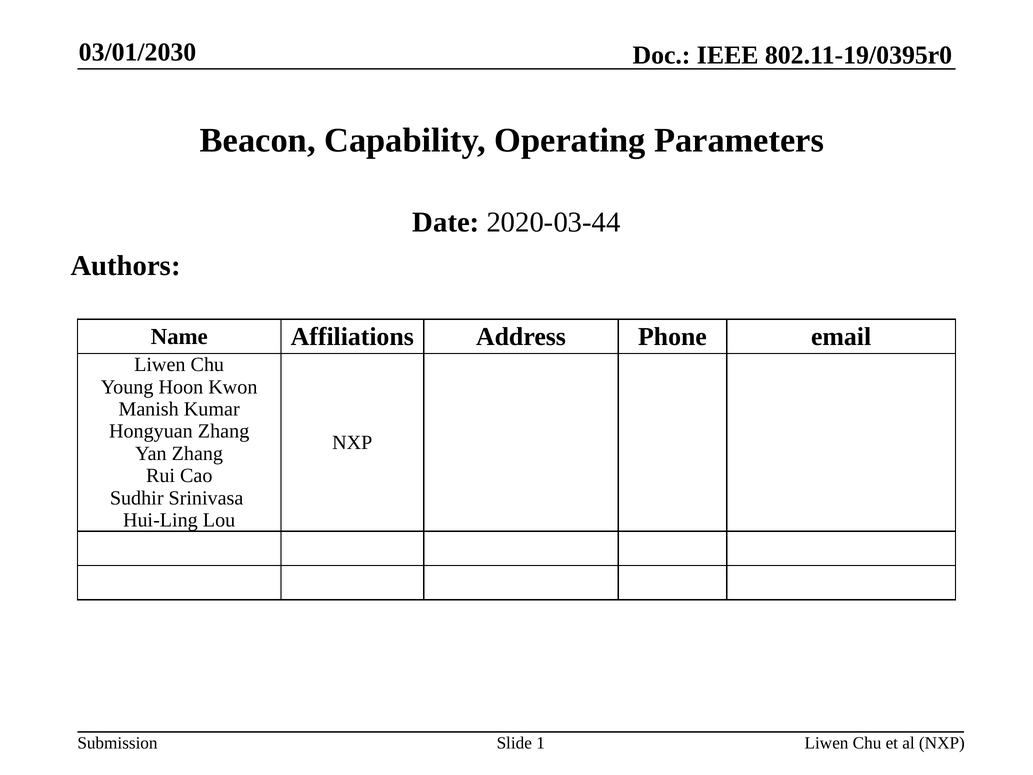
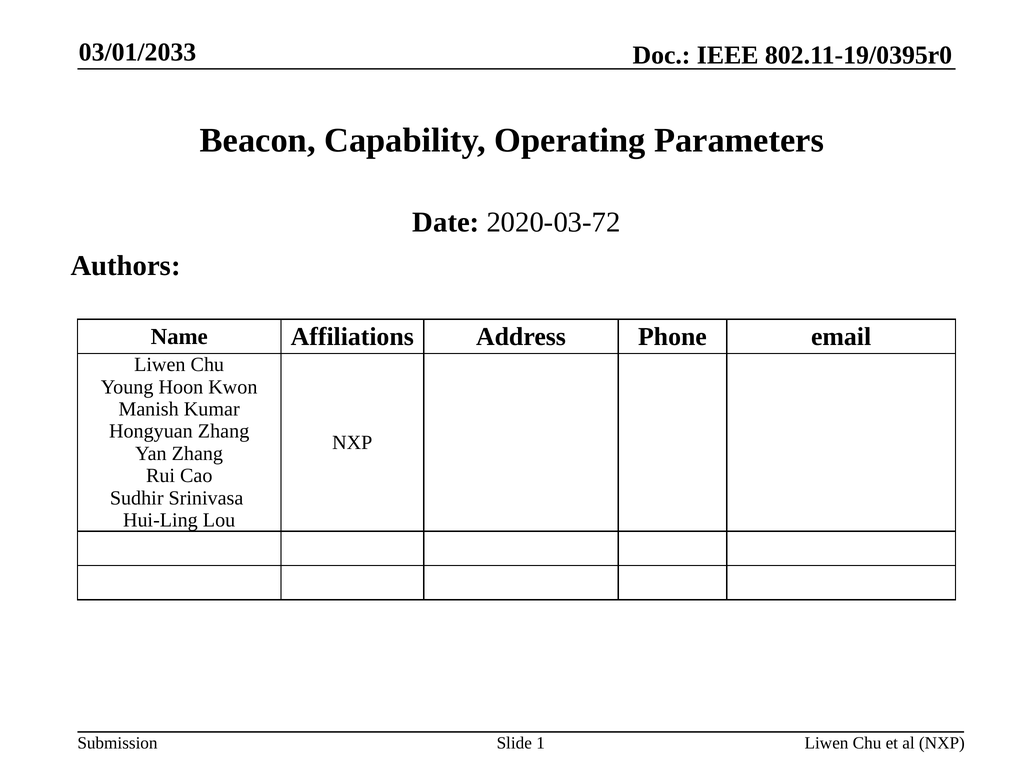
03/01/2030: 03/01/2030 -> 03/01/2033
2020-03-44: 2020-03-44 -> 2020-03-72
